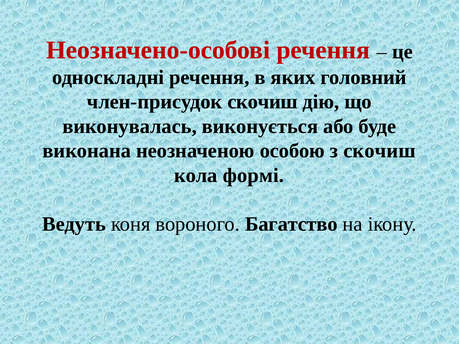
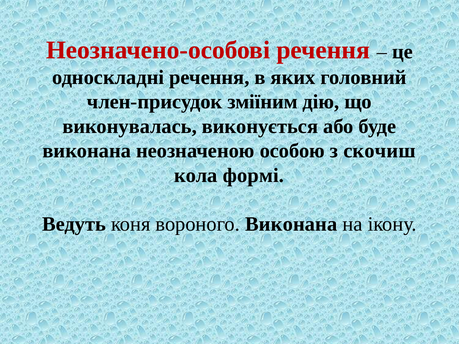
член-присудок скочиш: скочиш -> зміїним
вороного Багатство: Багатство -> Виконана
